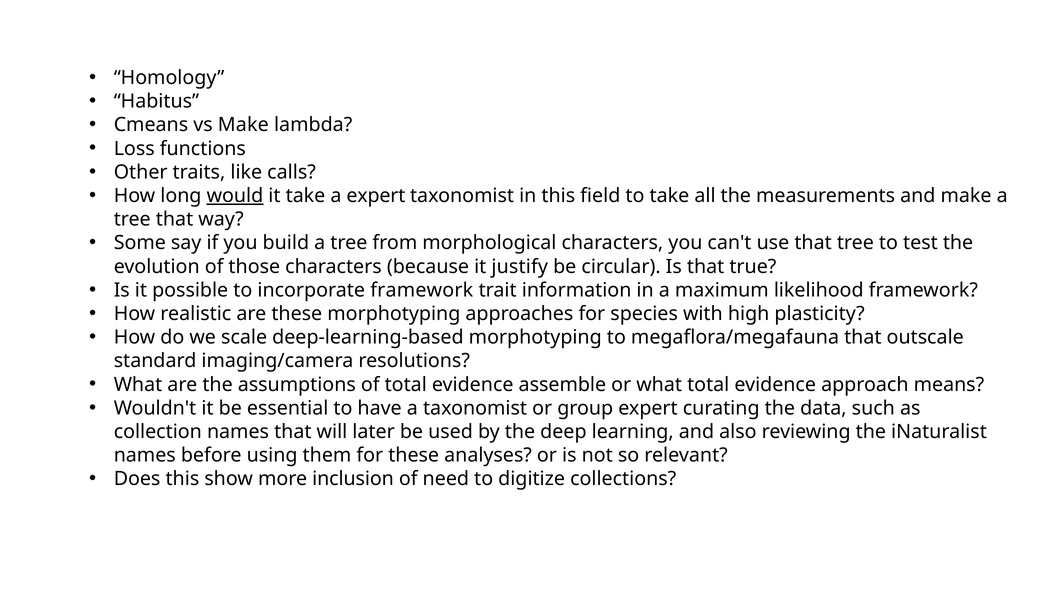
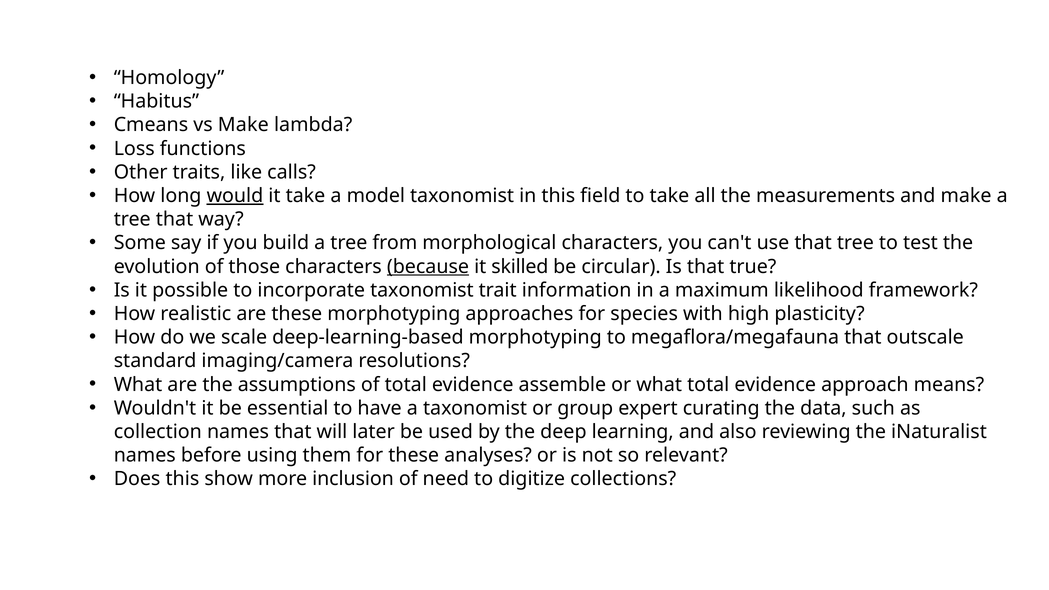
a expert: expert -> model
because underline: none -> present
justify: justify -> skilled
incorporate framework: framework -> taxonomist
